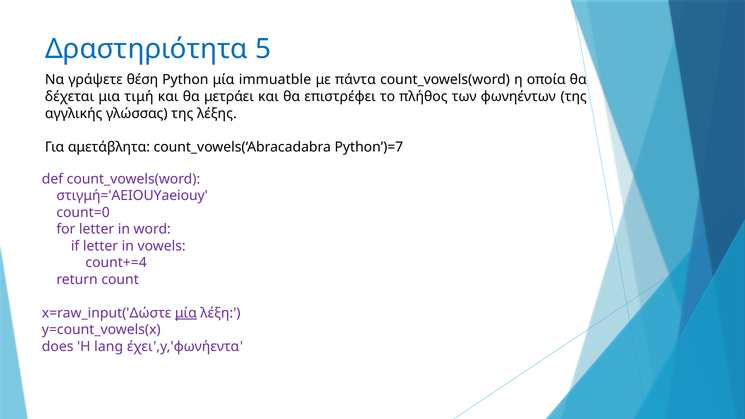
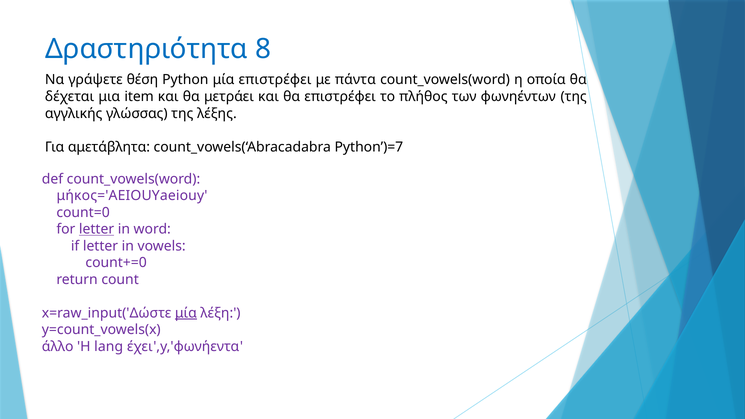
5: 5 -> 8
μία immuatble: immuatble -> επιστρέφει
τιμή: τιμή -> item
στιγμή='AEIOUYaeiouy: στιγμή='AEIOUYaeiouy -> μήκος='AEIOUYaeiouy
letter at (97, 229) underline: none -> present
count+=4: count+=4 -> count+=0
does: does -> άλλο
